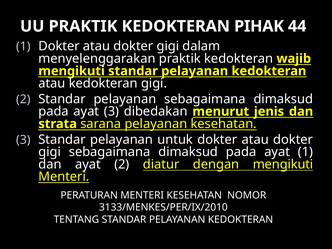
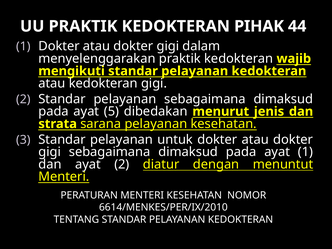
ayat 3: 3 -> 5
dengan mengikuti: mengikuti -> menuntut
3133/MENKES/PER/IX/2010: 3133/MENKES/PER/IX/2010 -> 6614/MENKES/PER/IX/2010
